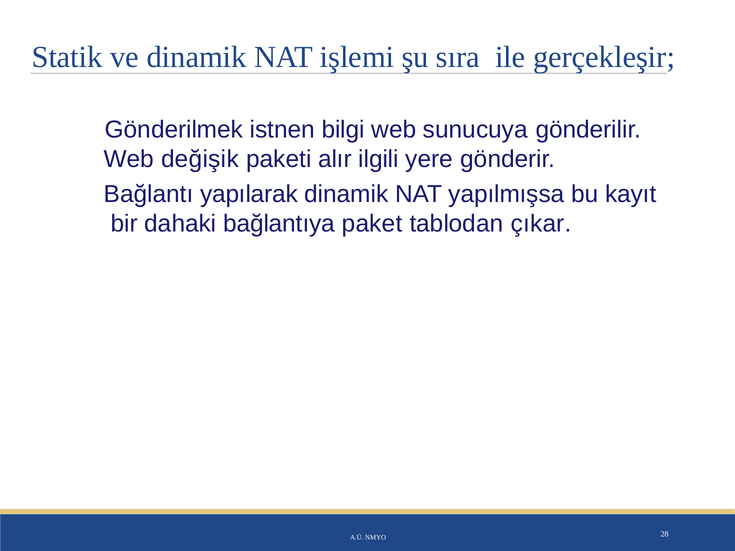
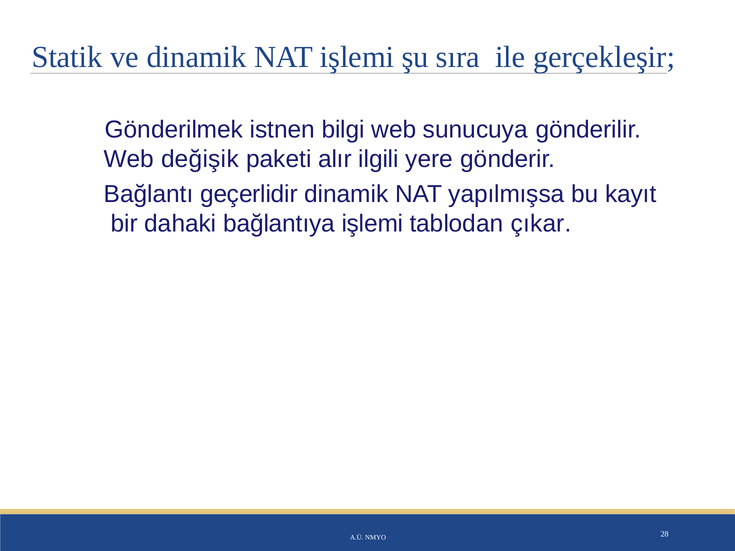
yapılarak: yapılarak -> geçerlidir
bağlantıya paket: paket -> işlemi
